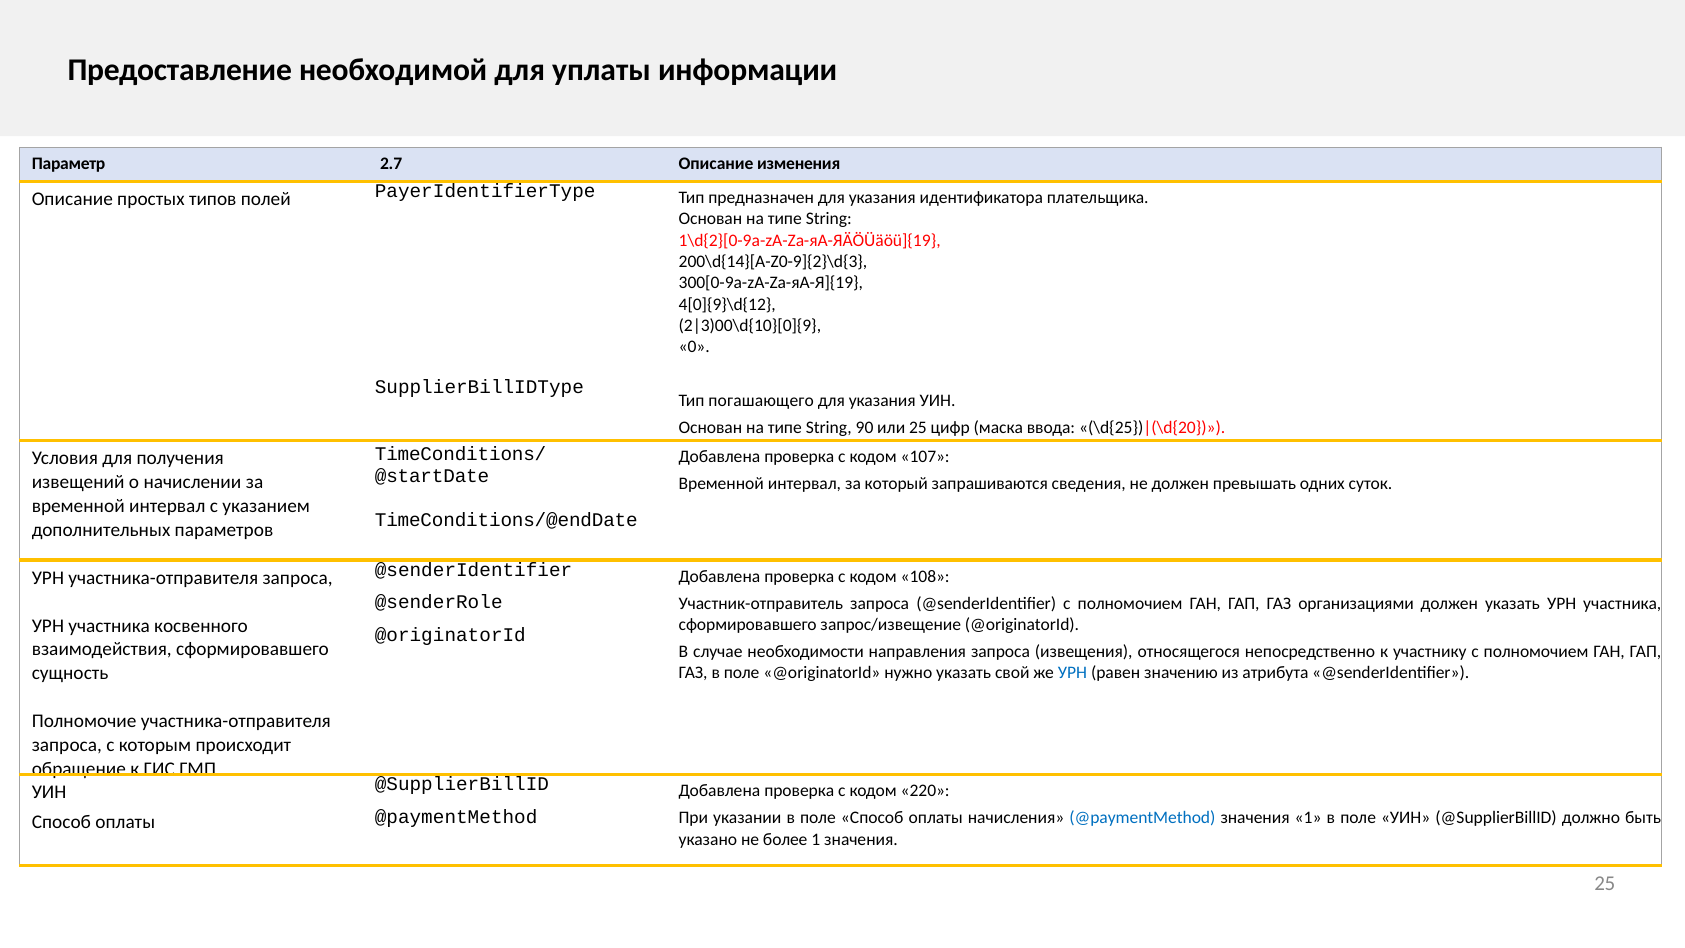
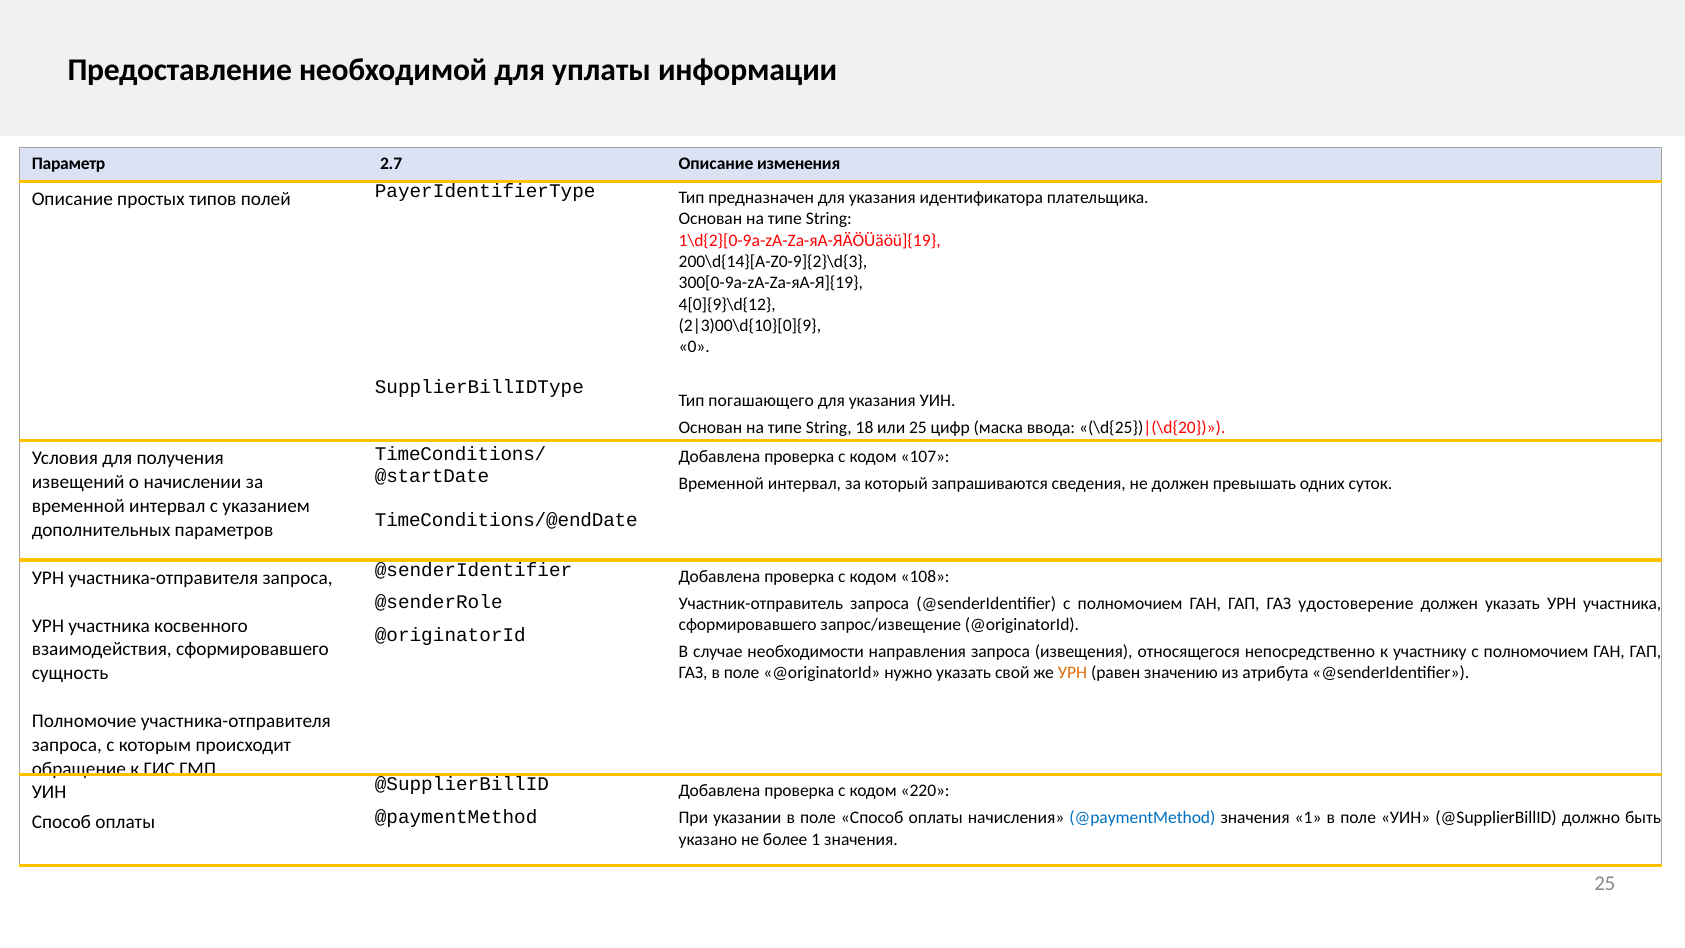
90: 90 -> 18
организациями: организациями -> удостоверение
УРН at (1072, 673) colour: blue -> orange
